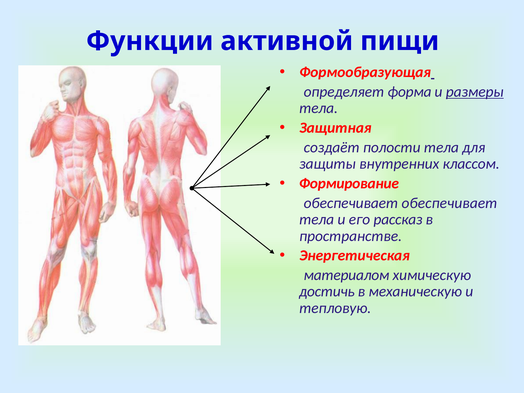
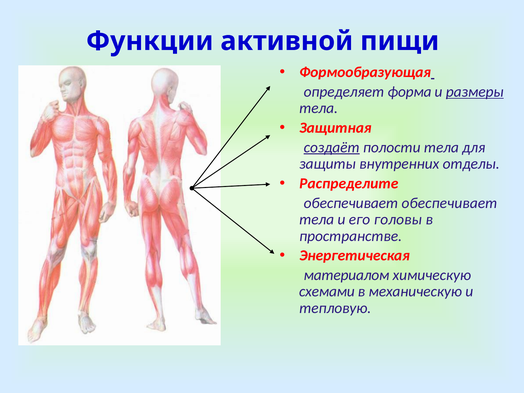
создаёт underline: none -> present
классом: классом -> отделы
Формирование: Формирование -> Распределите
рассказ: рассказ -> головы
достичь: достичь -> схемами
